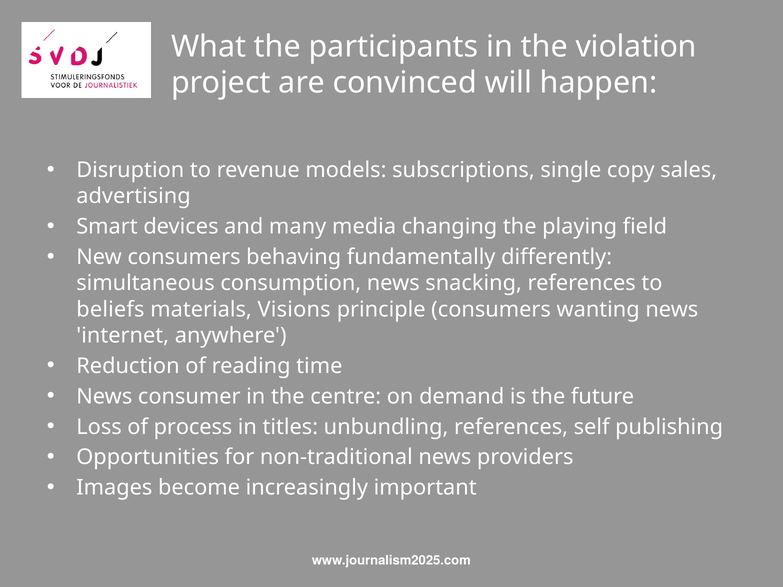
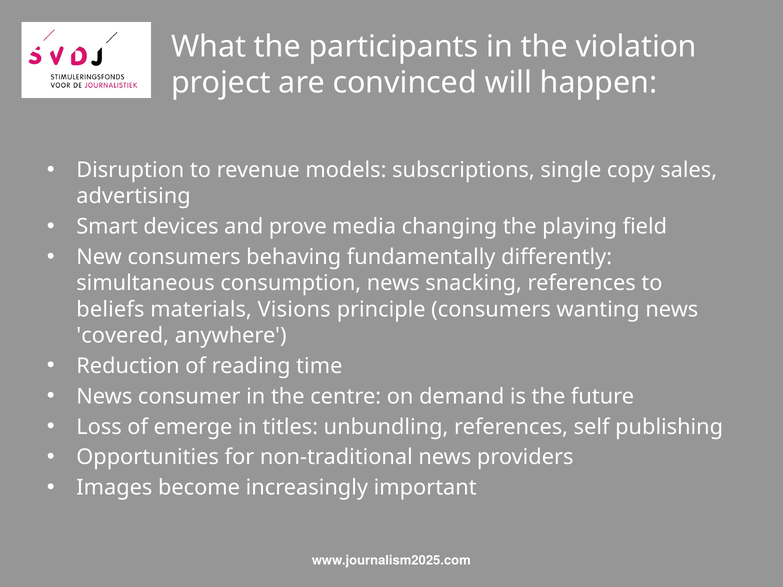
many: many -> prove
internet: internet -> covered
process: process -> emerge
